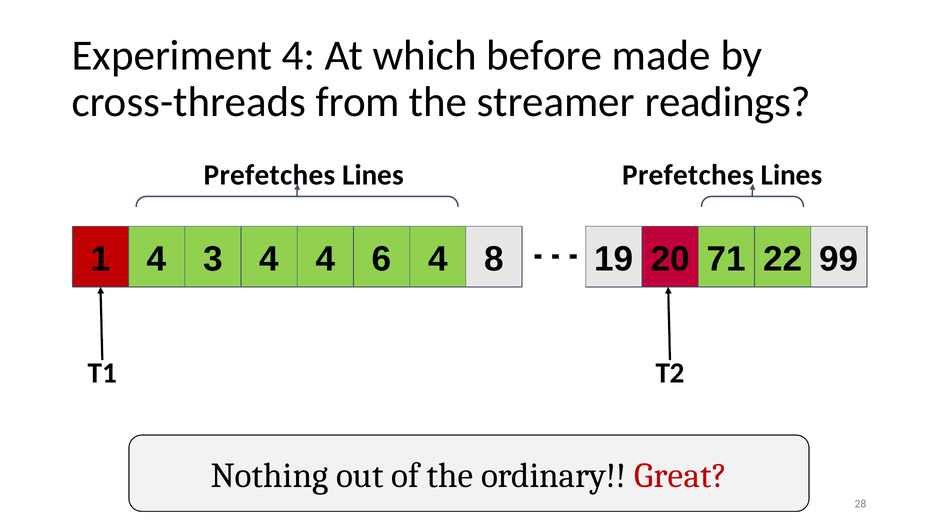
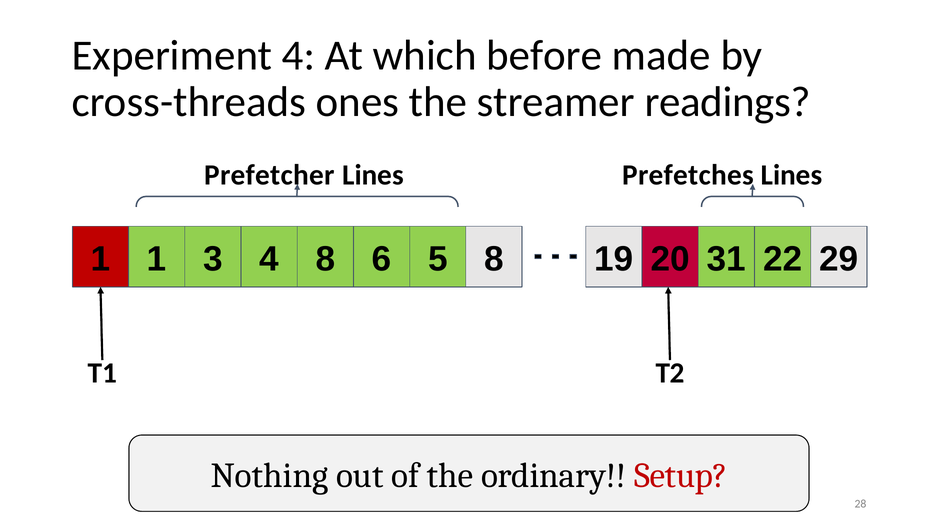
from: from -> ones
Prefetches at (270, 175): Prefetches -> Prefetcher
1 4: 4 -> 1
4 4: 4 -> 8
6 4: 4 -> 5
71: 71 -> 31
99: 99 -> 29
Great: Great -> Setup
